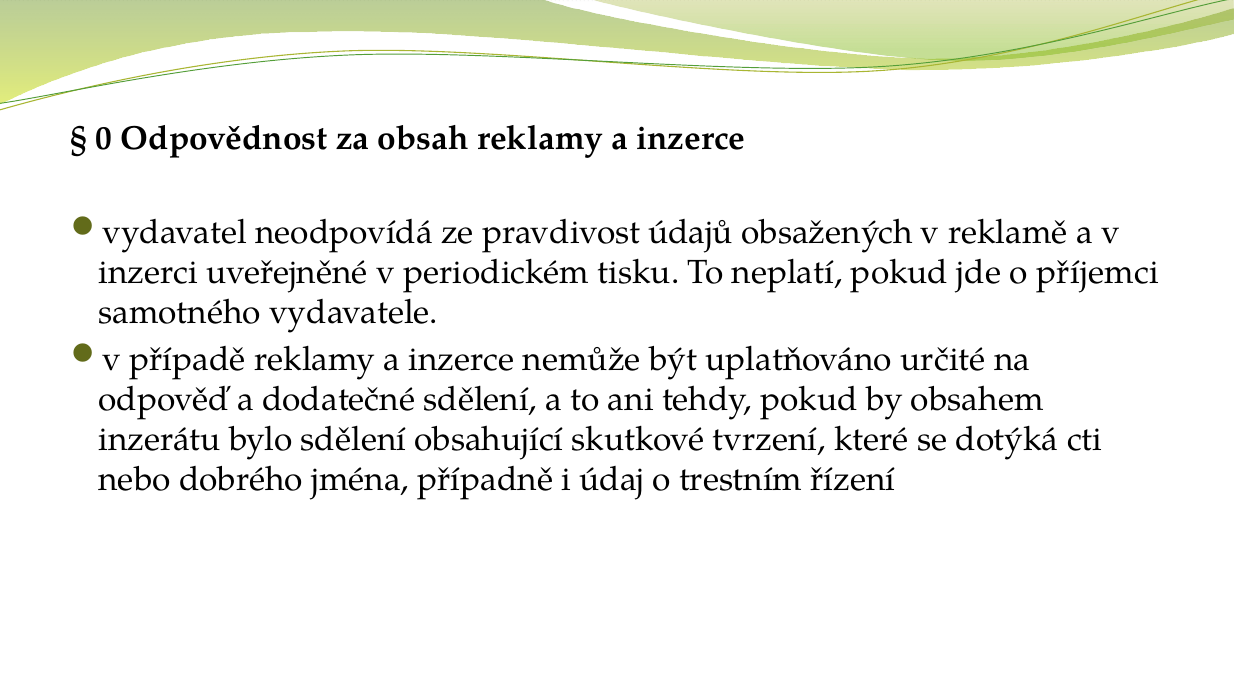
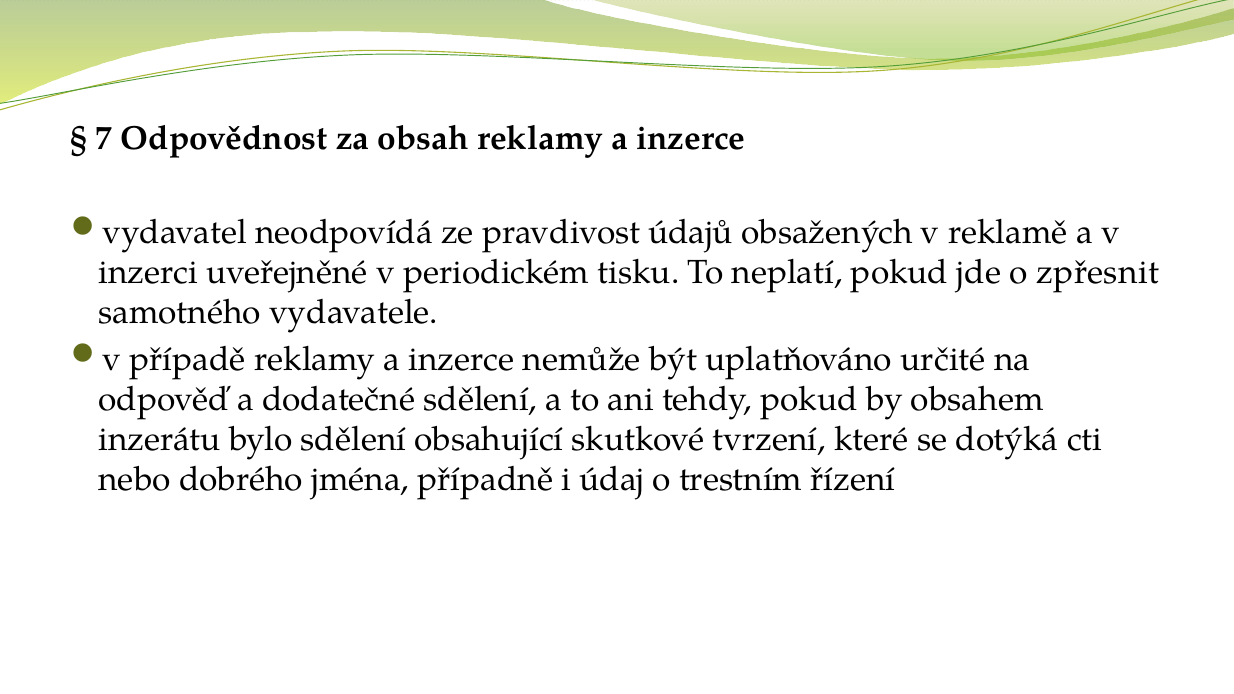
0: 0 -> 7
příjemci: příjemci -> zpřesnit
